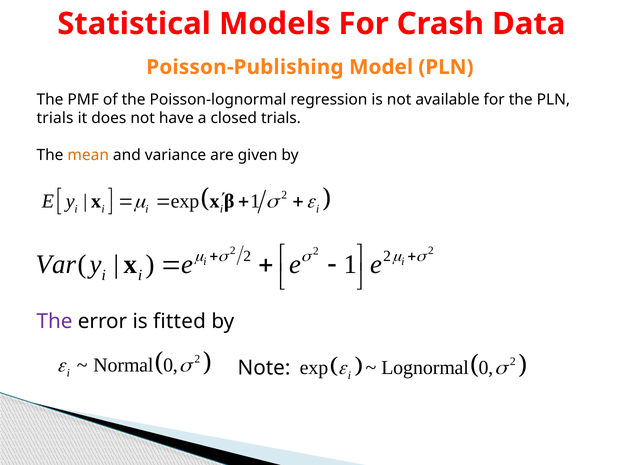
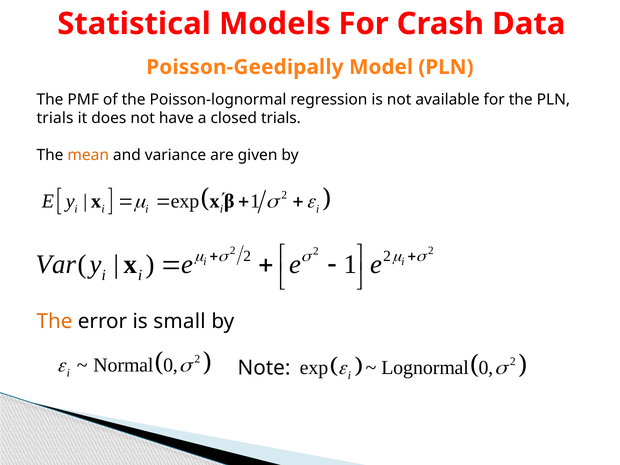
Poisson-Publishing: Poisson-Publishing -> Poisson-Geedipally
The at (54, 321) colour: purple -> orange
fitted: fitted -> small
